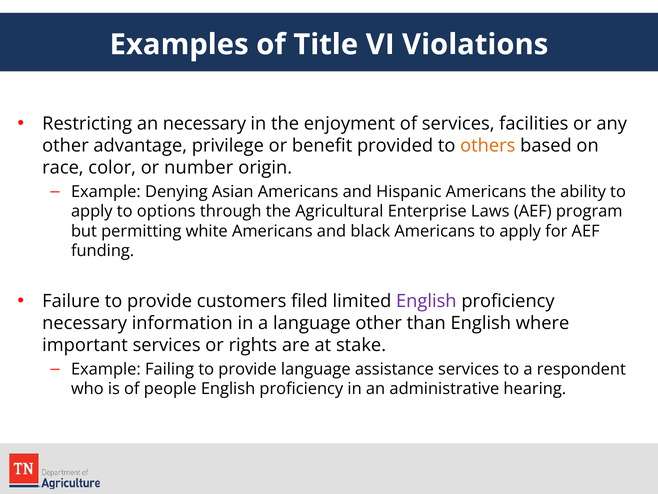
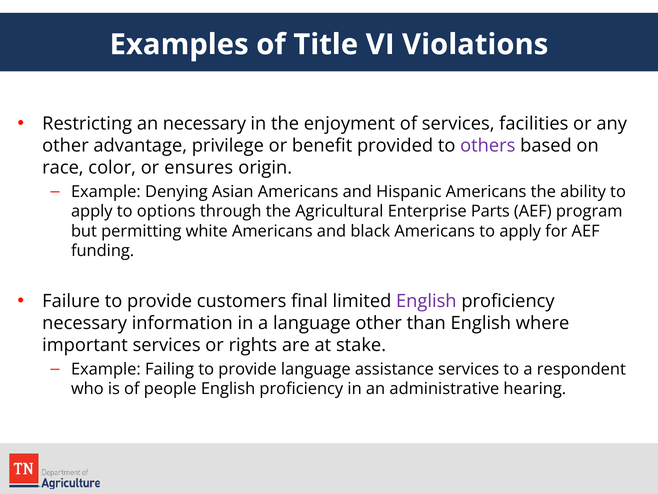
others colour: orange -> purple
number: number -> ensures
Laws: Laws -> Parts
filed: filed -> final
